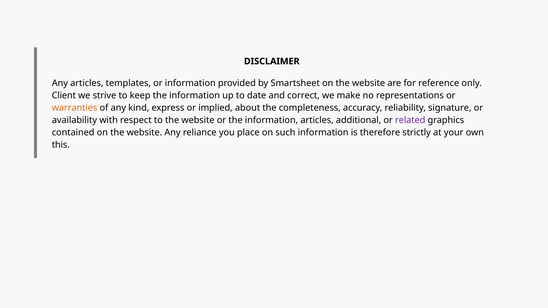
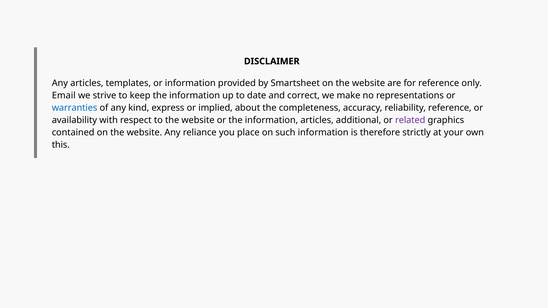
Client: Client -> Email
warranties colour: orange -> blue
reliability signature: signature -> reference
